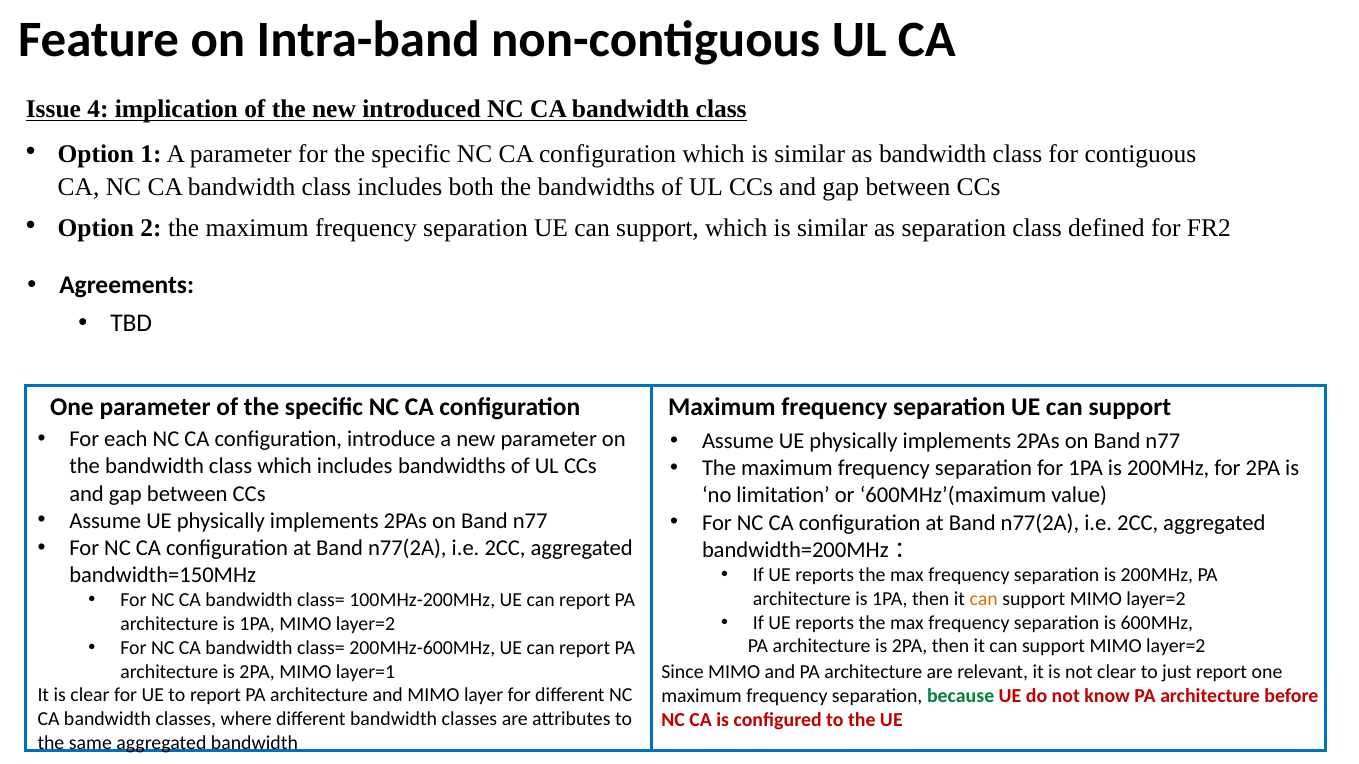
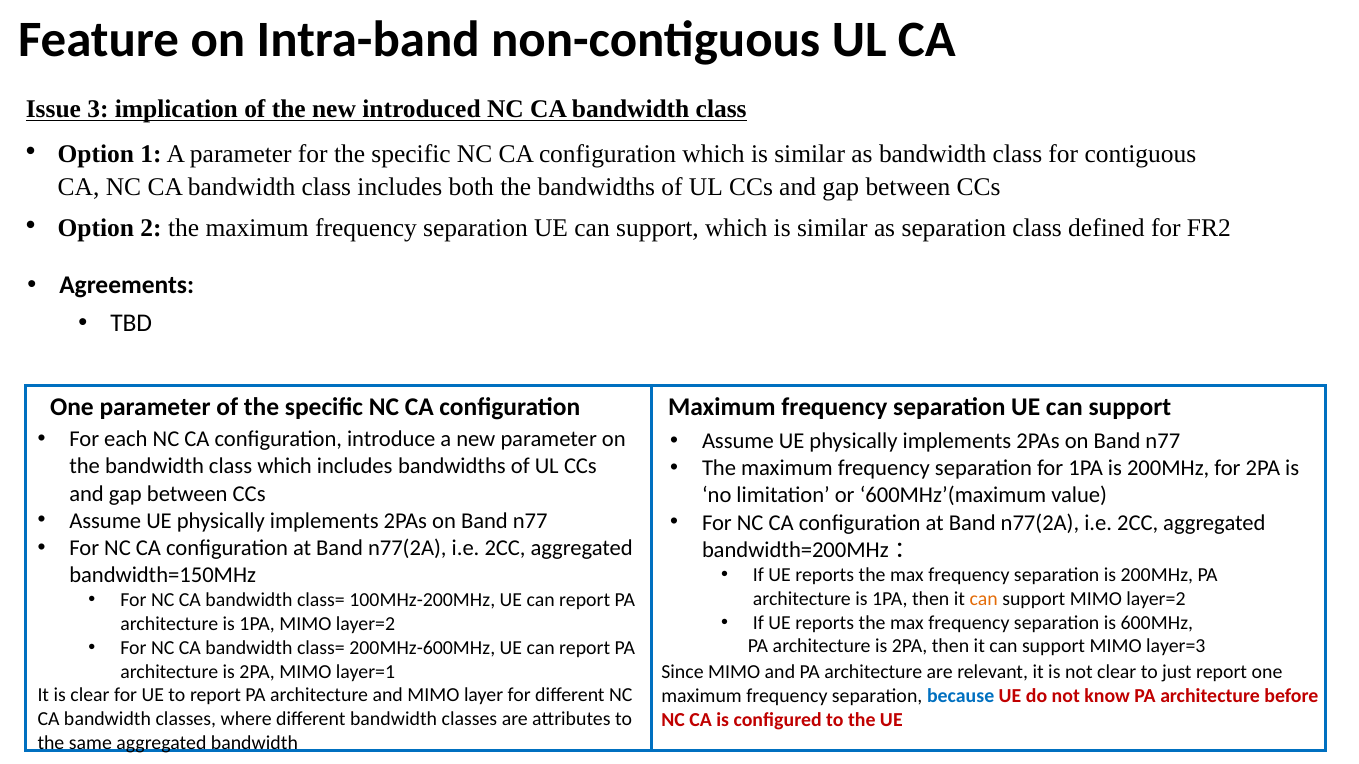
4: 4 -> 3
layer=2 at (1176, 647): layer=2 -> layer=3
because colour: green -> blue
